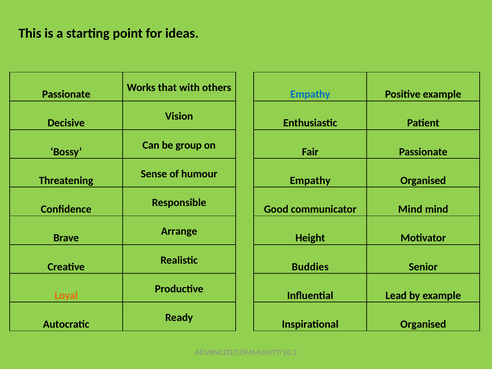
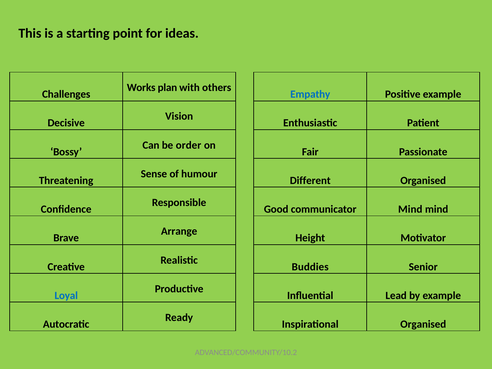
that: that -> plan
Passionate at (66, 94): Passionate -> Challenges
group: group -> order
Empathy at (310, 181): Empathy -> Different
Loyal colour: orange -> blue
